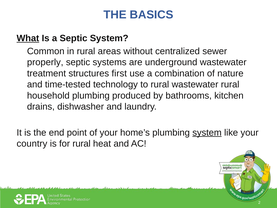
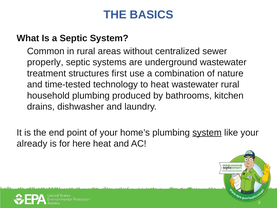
What underline: present -> none
to rural: rural -> heat
country: country -> already
for rural: rural -> here
